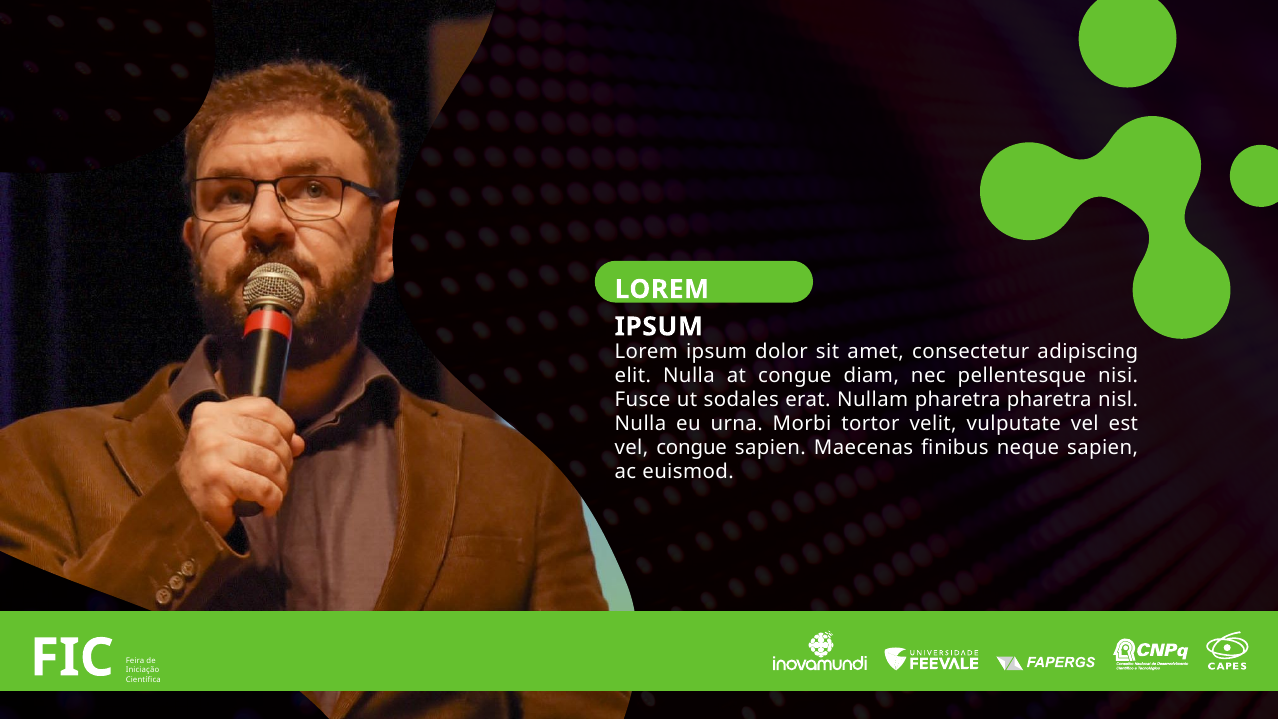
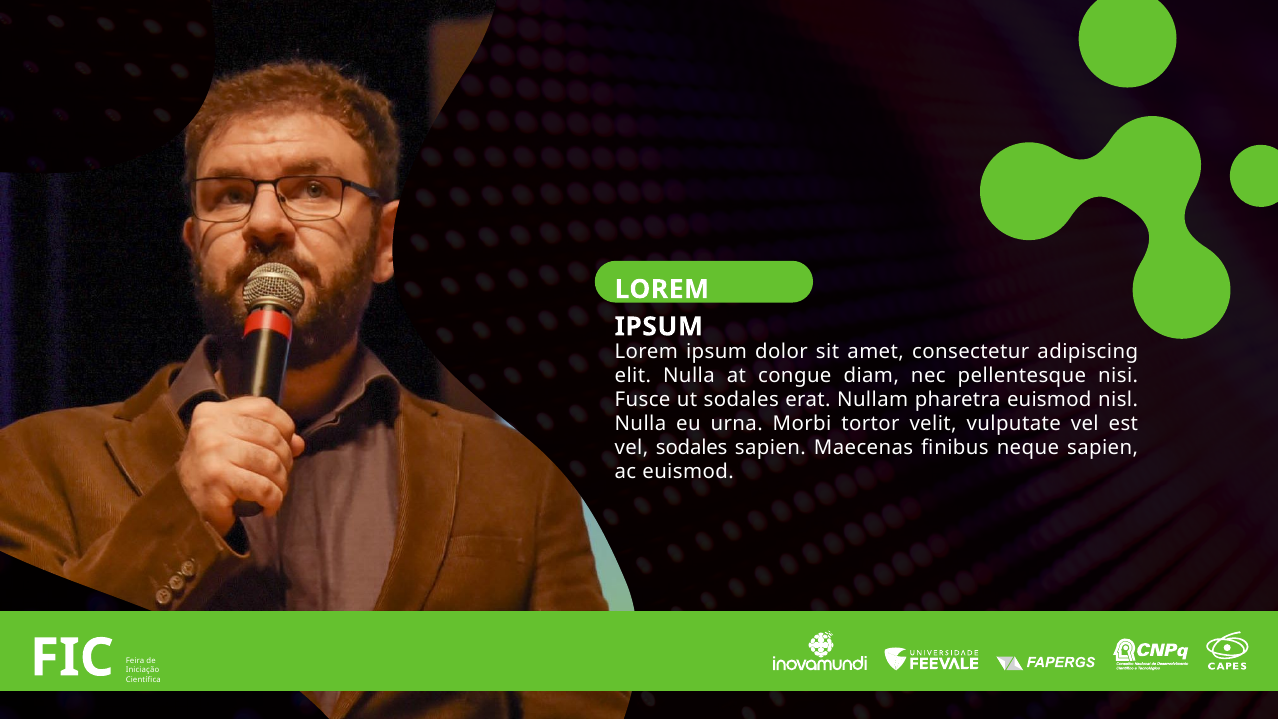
pharetra pharetra: pharetra -> euismod
vel congue: congue -> sodales
